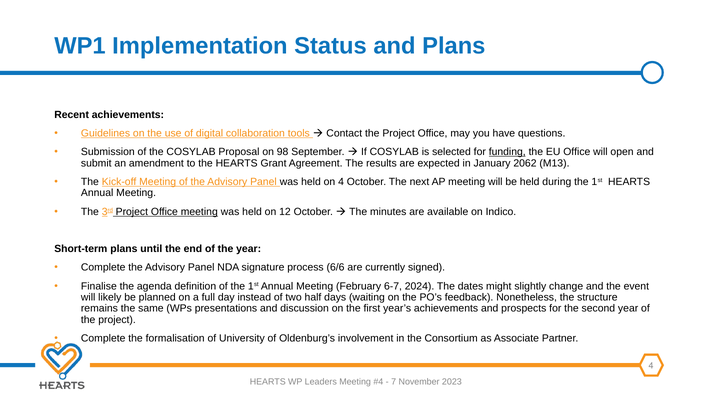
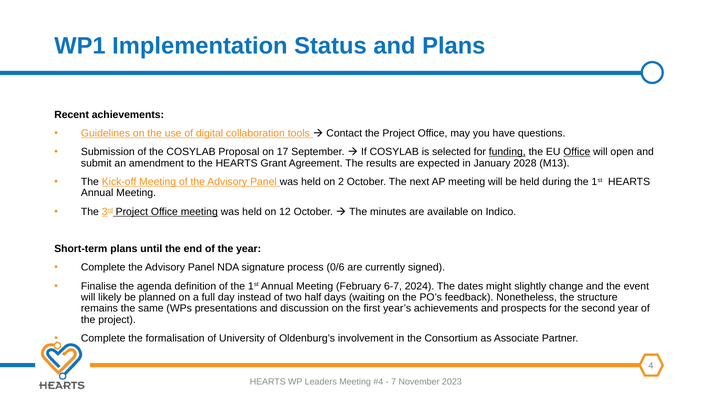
98: 98 -> 17
Office at (577, 152) underline: none -> present
2062: 2062 -> 2028
on 4: 4 -> 2
6/6: 6/6 -> 0/6
